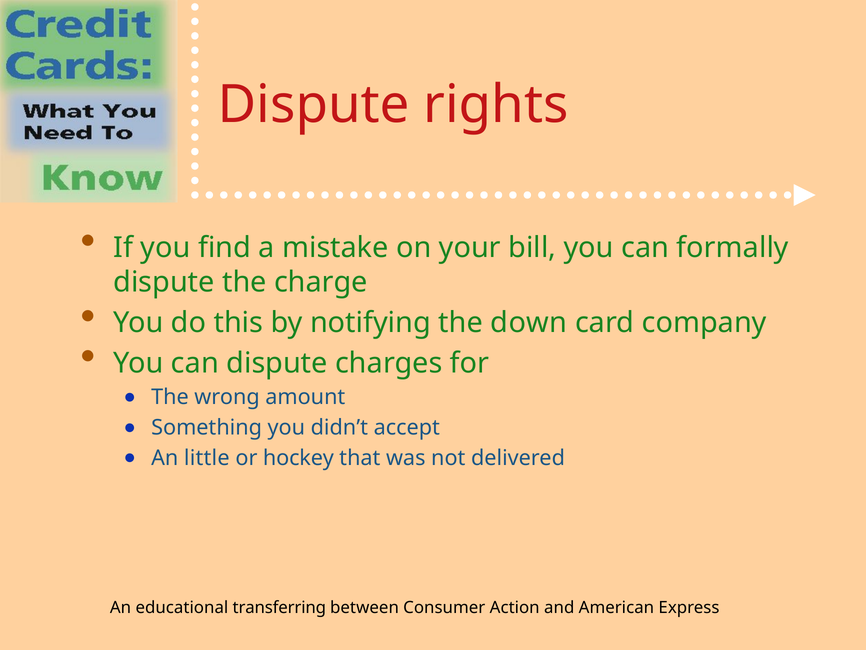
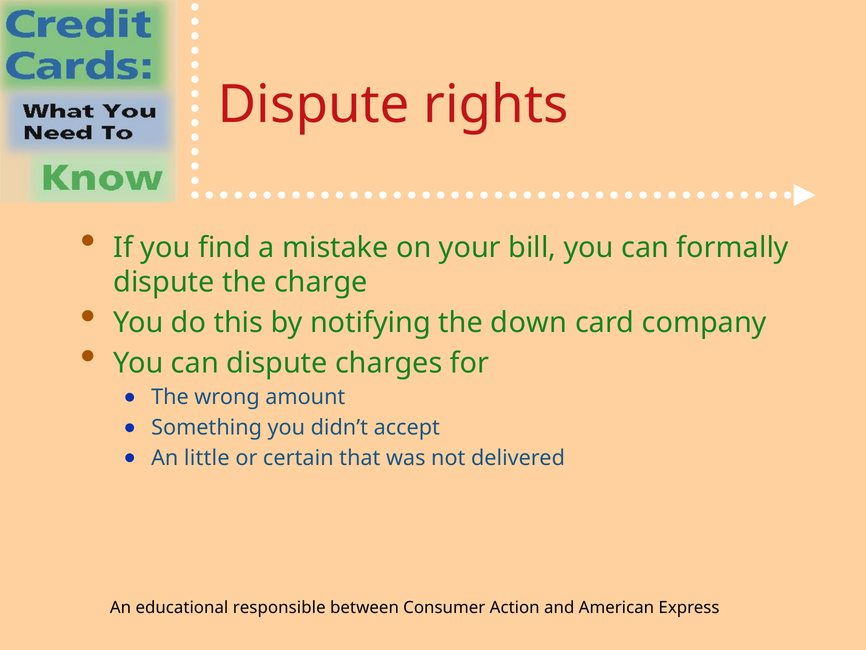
hockey: hockey -> certain
transferring: transferring -> responsible
